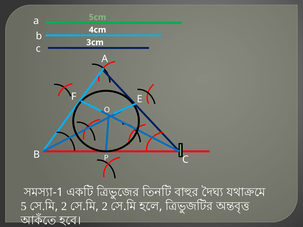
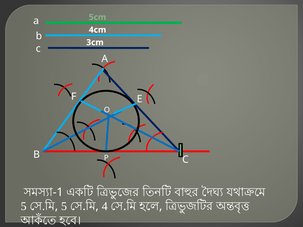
2 at (64, 207): 2 -> 5
2 at (105, 207): 2 -> 4
